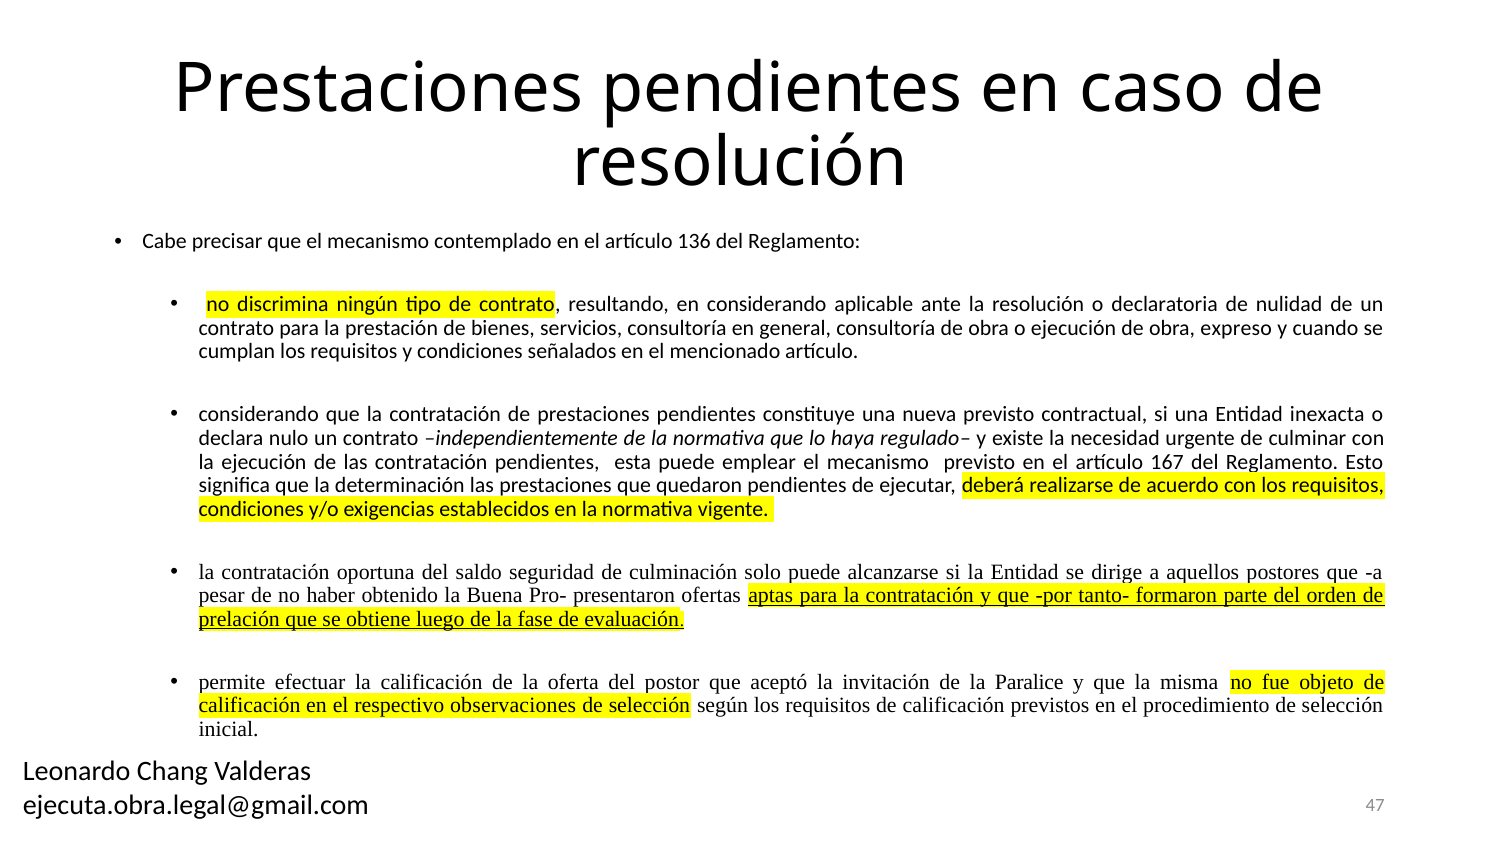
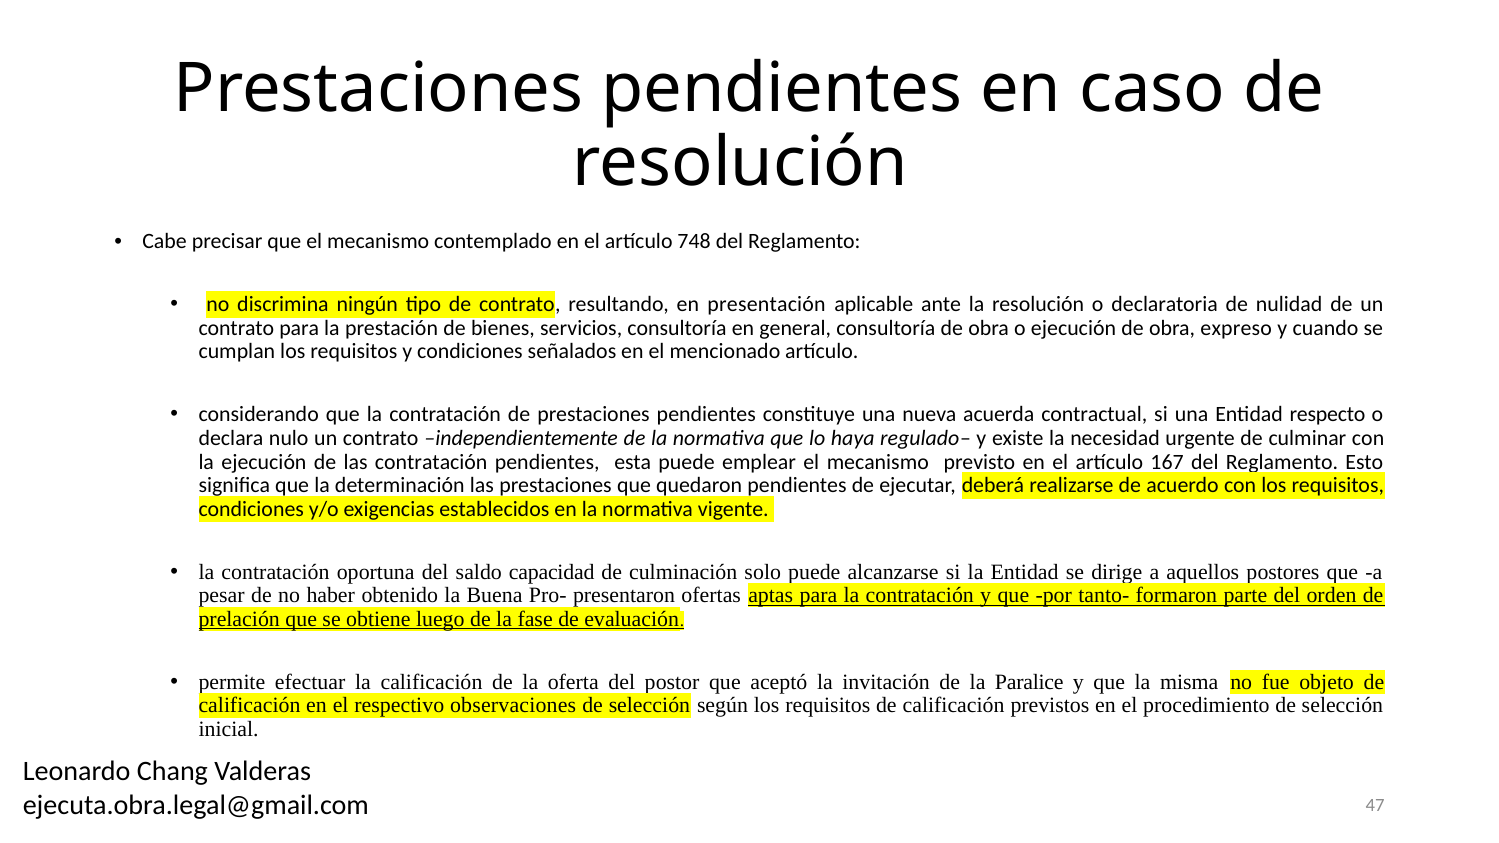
136: 136 -> 748
en considerando: considerando -> presentación
nueva previsto: previsto -> acuerda
inexacta: inexacta -> respecto
seguridad: seguridad -> capacidad
